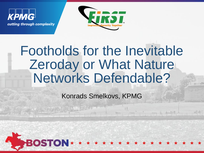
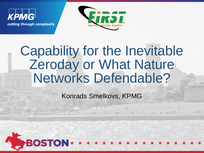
Footholds: Footholds -> Capability
